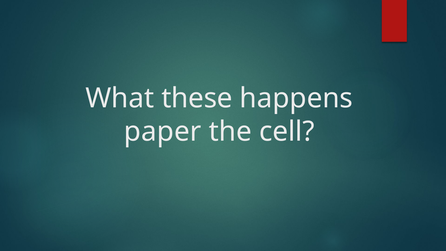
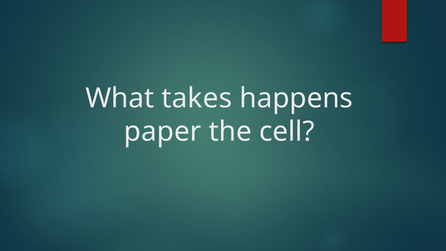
these: these -> takes
